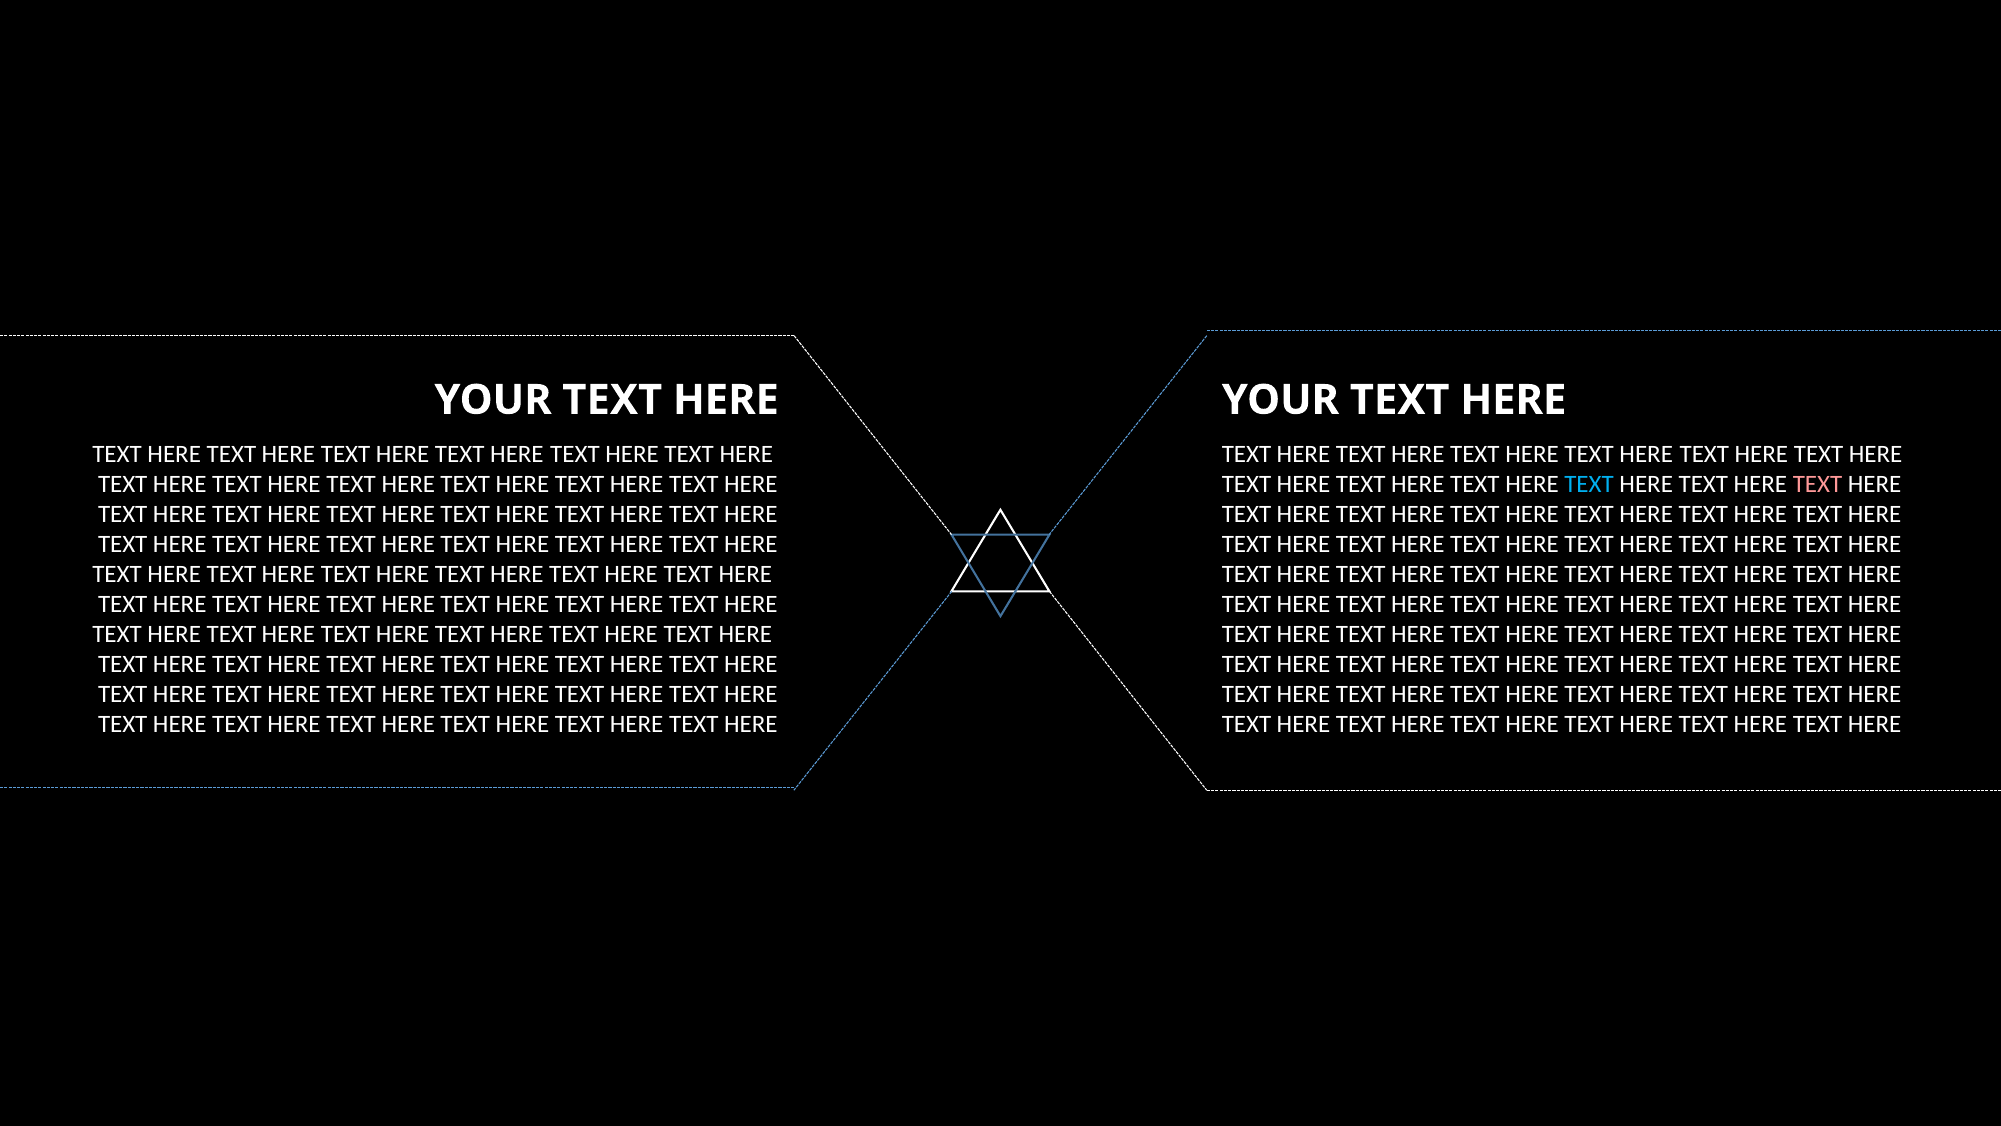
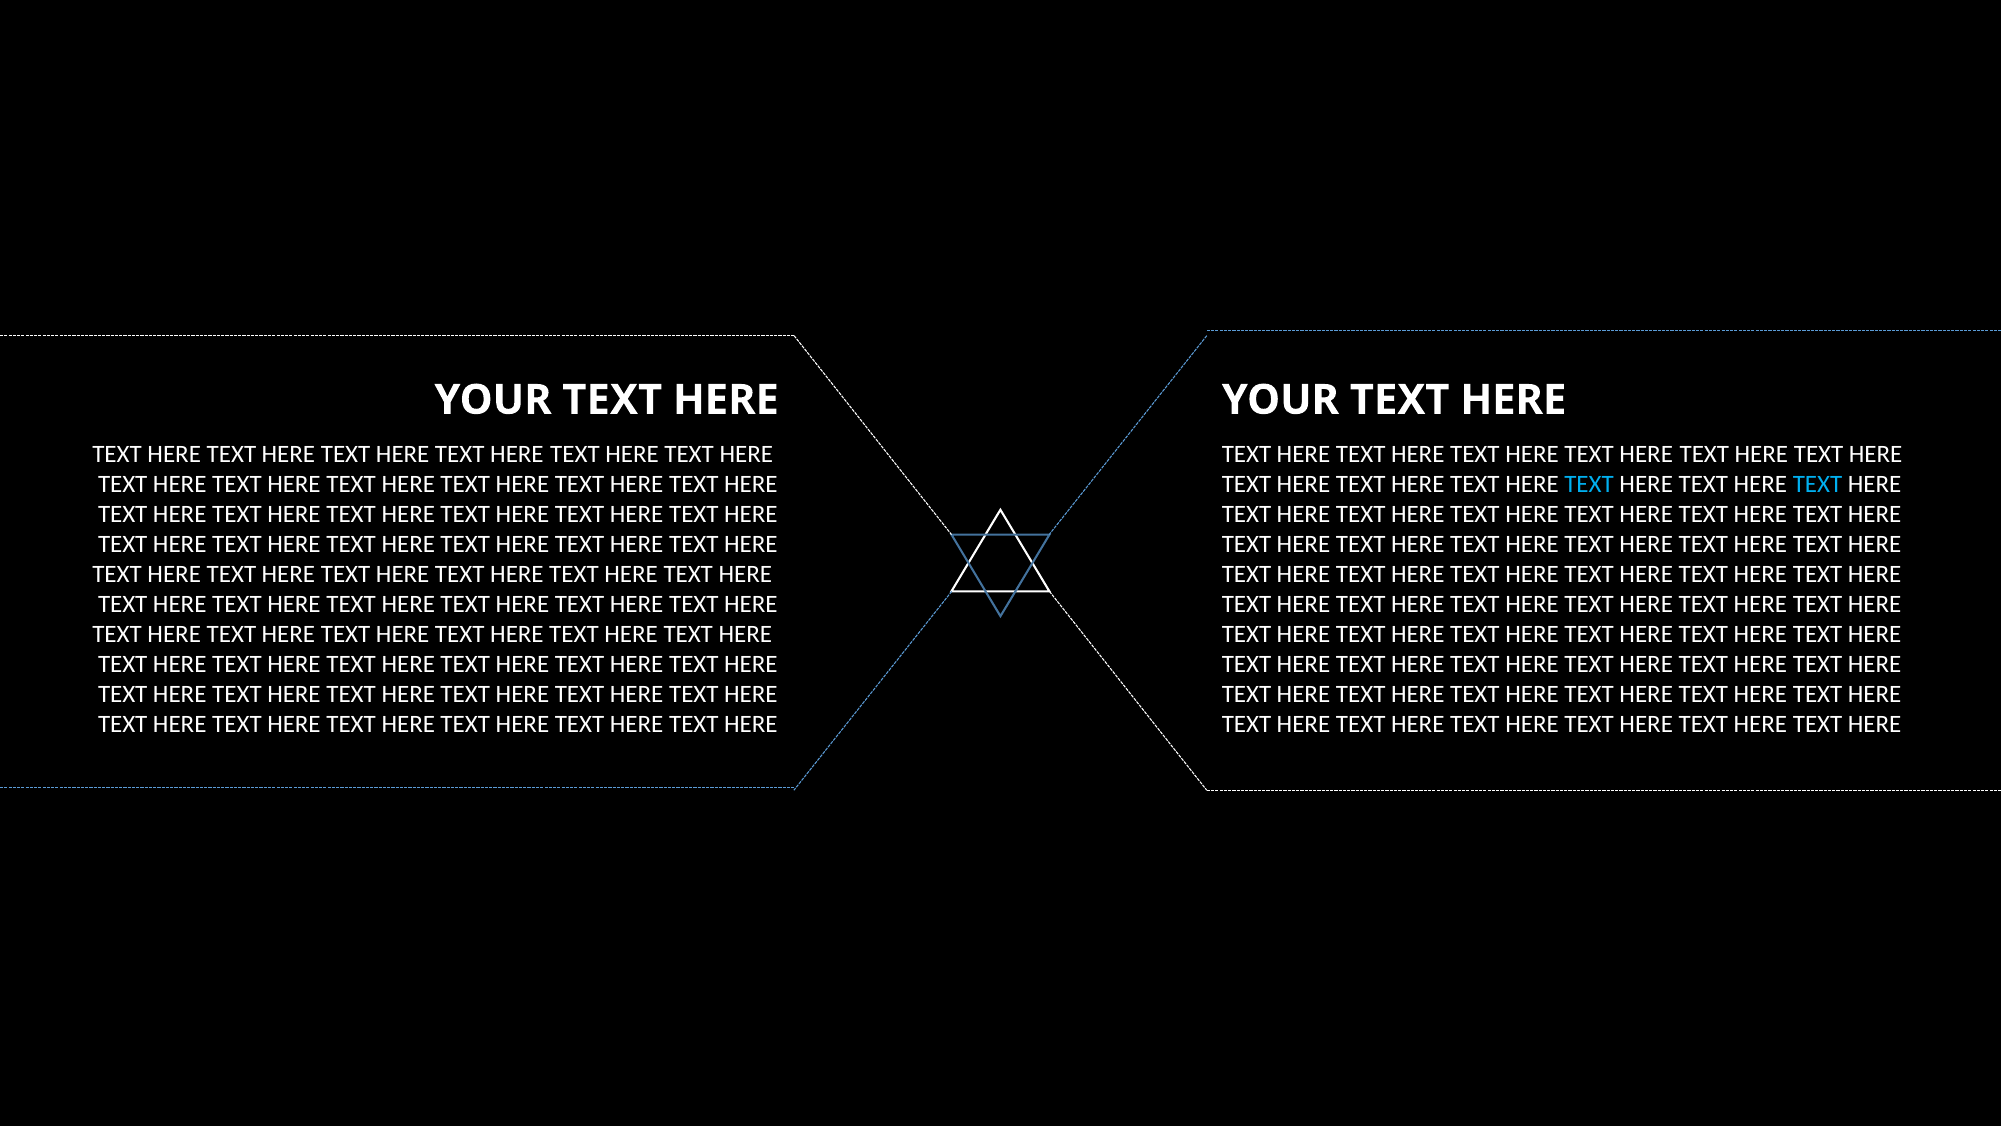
TEXT at (1818, 484) colour: pink -> light blue
